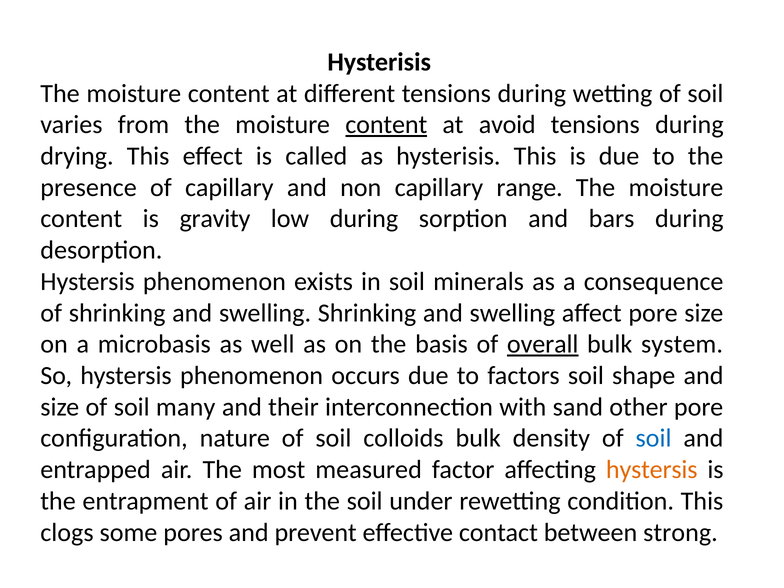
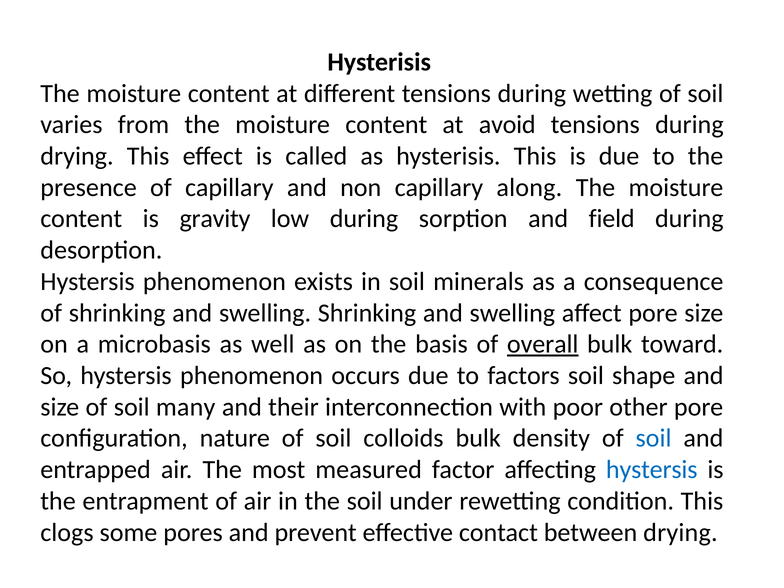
content at (386, 125) underline: present -> none
range: range -> along
bars: bars -> field
system: system -> toward
sand: sand -> poor
hystersis at (652, 470) colour: orange -> blue
between strong: strong -> drying
